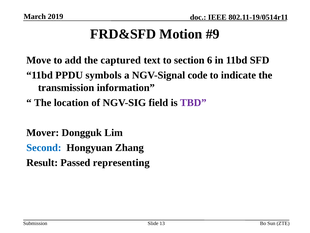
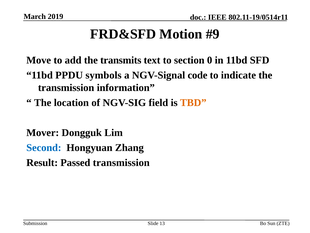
captured: captured -> transmits
6: 6 -> 0
TBD colour: purple -> orange
Passed representing: representing -> transmission
